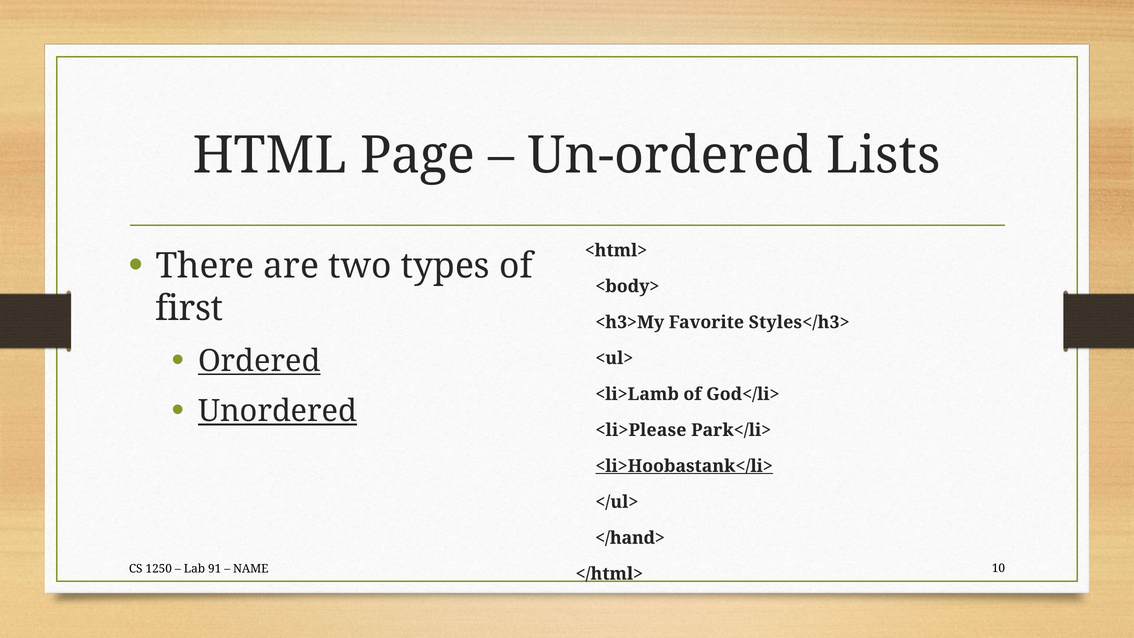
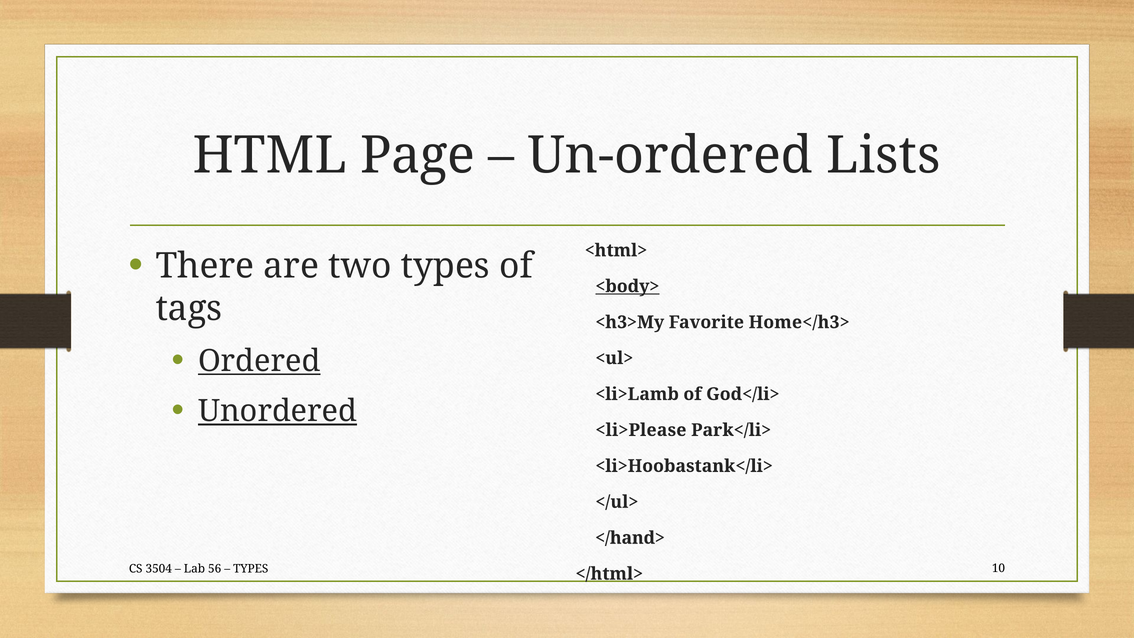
<body> underline: none -> present
first: first -> tags
Styles</h3>: Styles</h3> -> Home</h3>
<li>Hoobastank</li> underline: present -> none
1250: 1250 -> 3504
91: 91 -> 56
NAME at (251, 569): NAME -> TYPES
